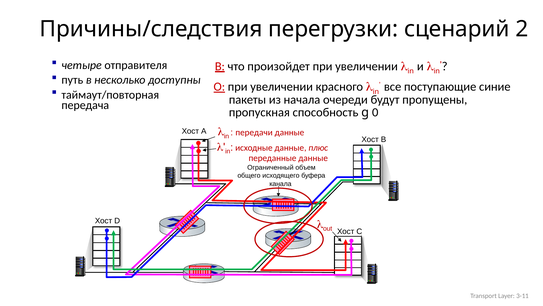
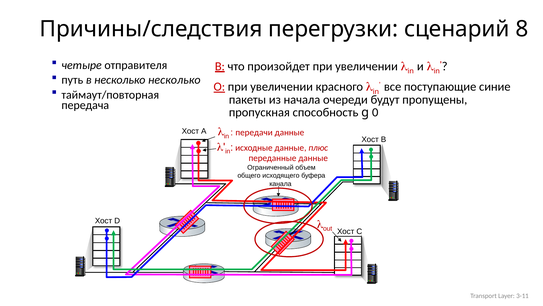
2: 2 -> 8
несколько доступны: доступны -> несколько
